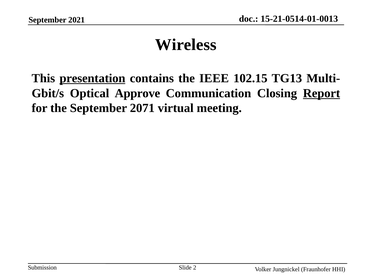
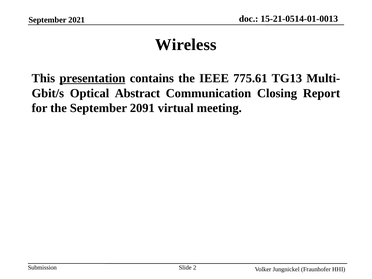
102.15: 102.15 -> 775.61
Approve: Approve -> Abstract
Report underline: present -> none
2071: 2071 -> 2091
